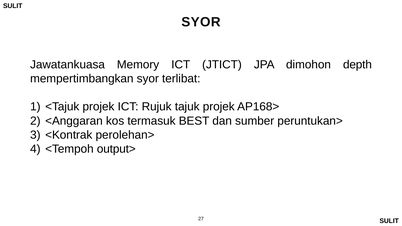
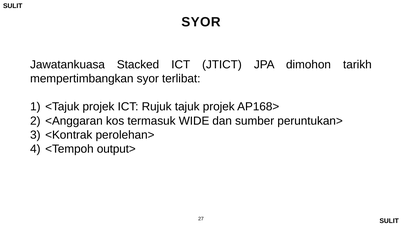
Memory: Memory -> Stacked
depth: depth -> tarikh
BEST: BEST -> WIDE
